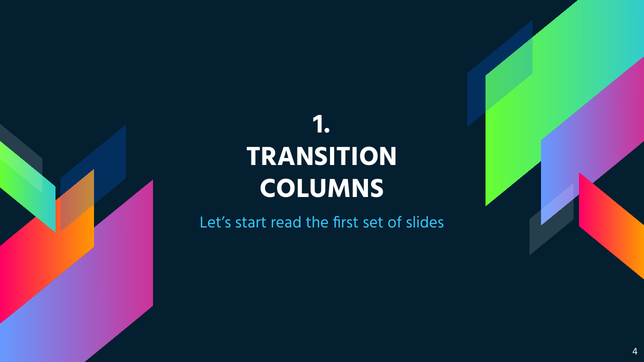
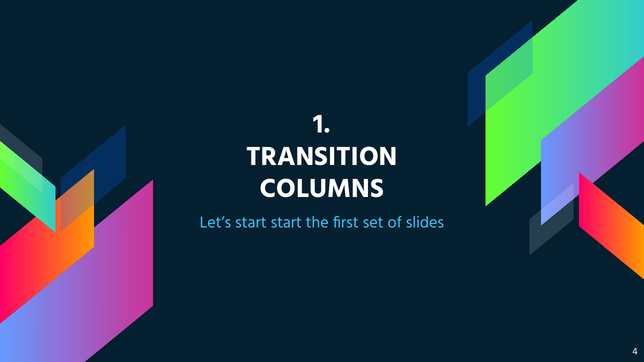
start read: read -> start
